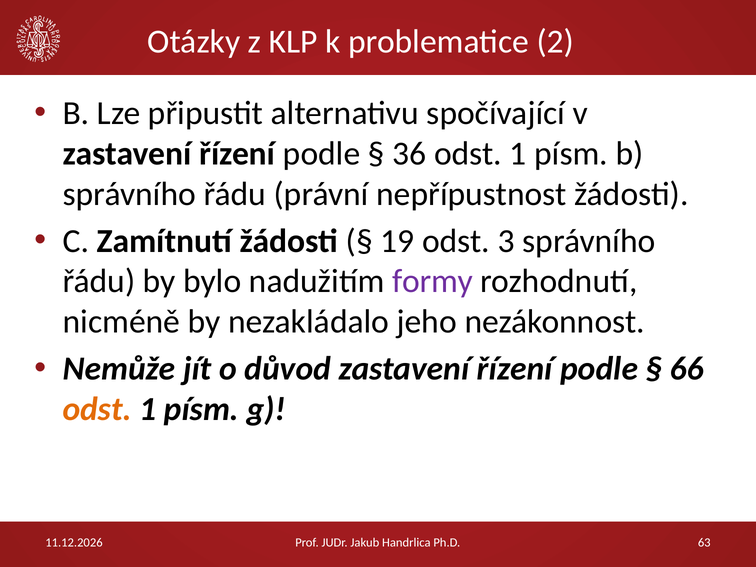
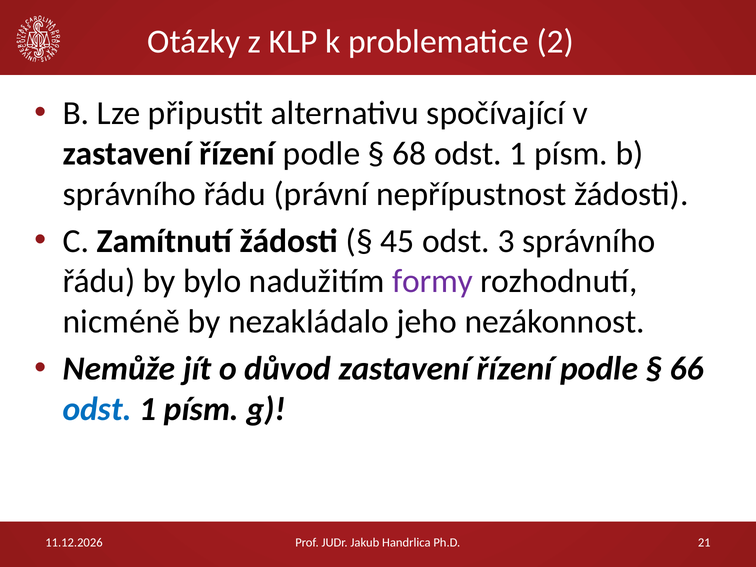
36: 36 -> 68
19: 19 -> 45
odst at (97, 409) colour: orange -> blue
63: 63 -> 21
